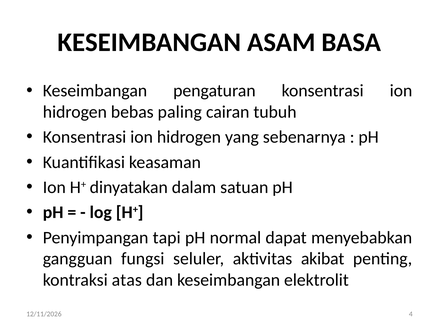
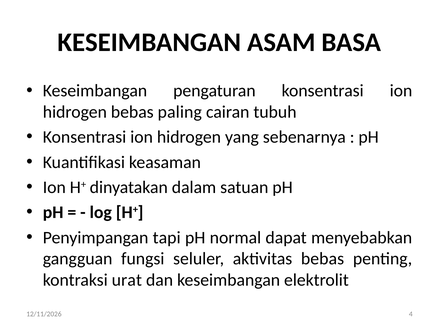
aktivitas akibat: akibat -> bebas
atas: atas -> urat
